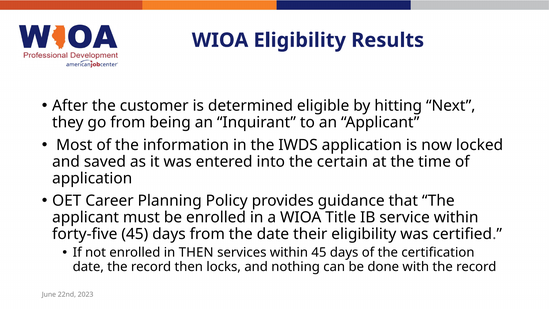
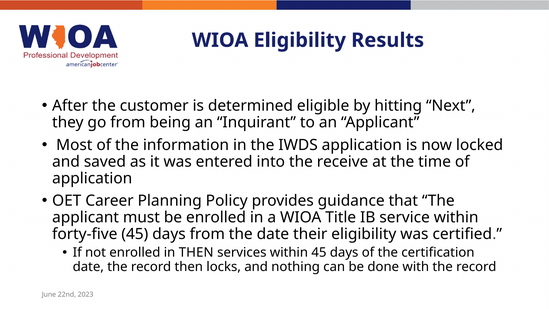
certain: certain -> receive
